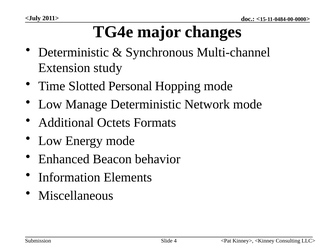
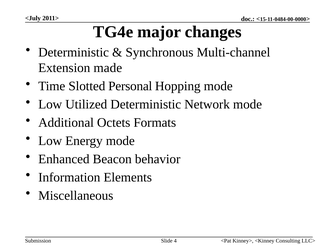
study: study -> made
Manage: Manage -> Utilized
